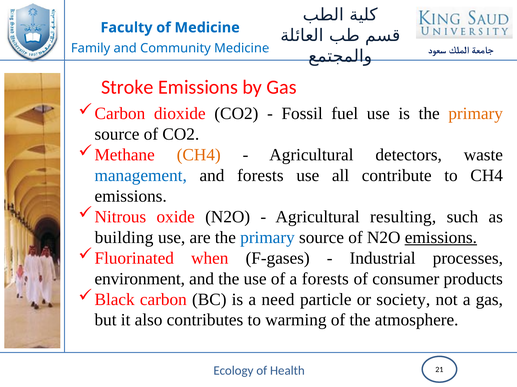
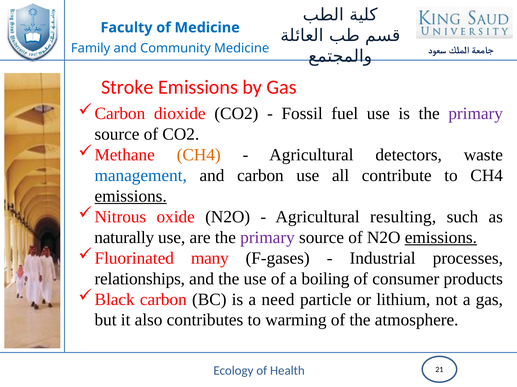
primary at (476, 114) colour: orange -> purple
and forests: forests -> carbon
emissions at (131, 197) underline: none -> present
building: building -> naturally
primary at (267, 238) colour: blue -> purple
when: when -> many
environment: environment -> relationships
a forests: forests -> boiling
society: society -> lithium
